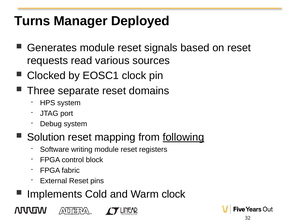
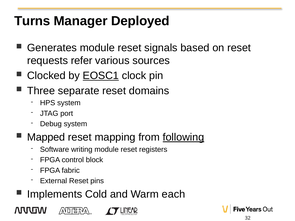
read: read -> refer
EOSC1 underline: none -> present
Solution: Solution -> Mapped
Warm clock: clock -> each
